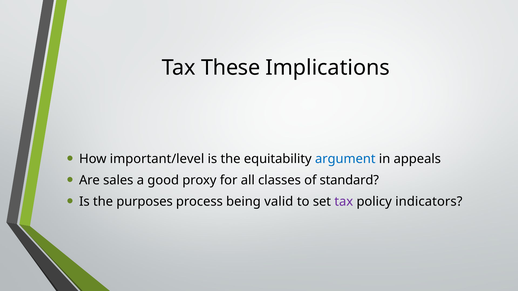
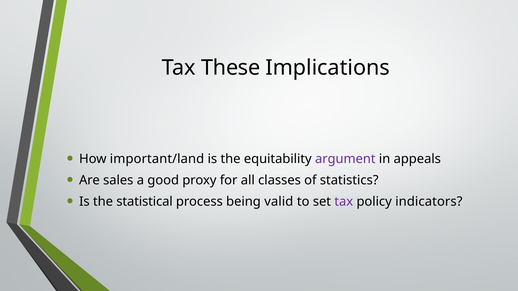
important/level: important/level -> important/land
argument colour: blue -> purple
standard: standard -> statistics
purposes: purposes -> statistical
